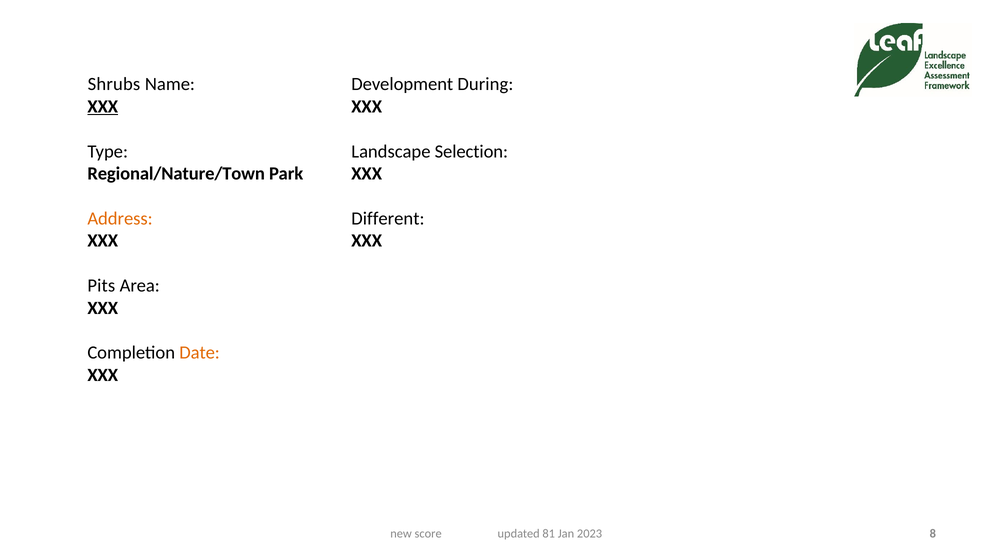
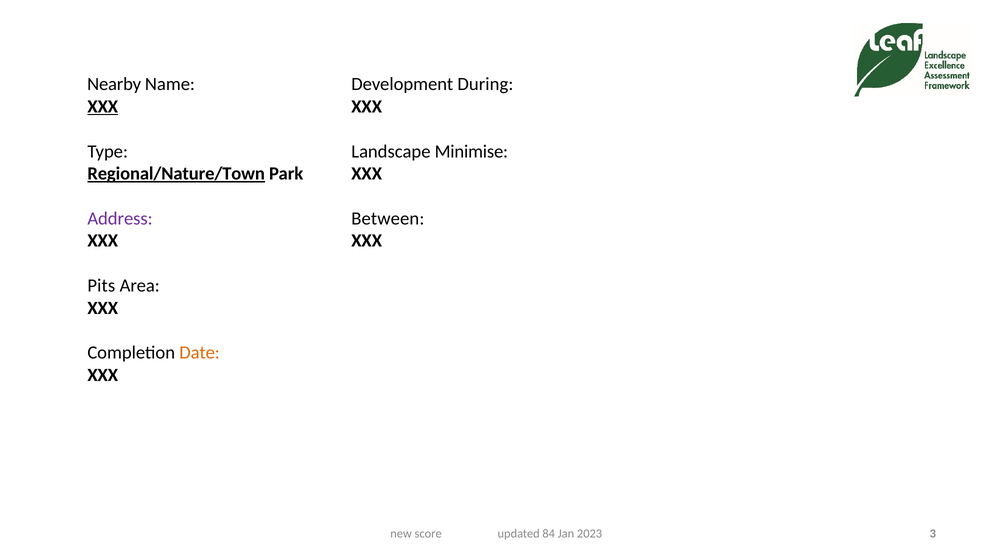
Shrubs: Shrubs -> Nearby
Selection: Selection -> Minimise
Regional/Nature/Town underline: none -> present
Address colour: orange -> purple
Different: Different -> Between
81: 81 -> 84
8: 8 -> 3
